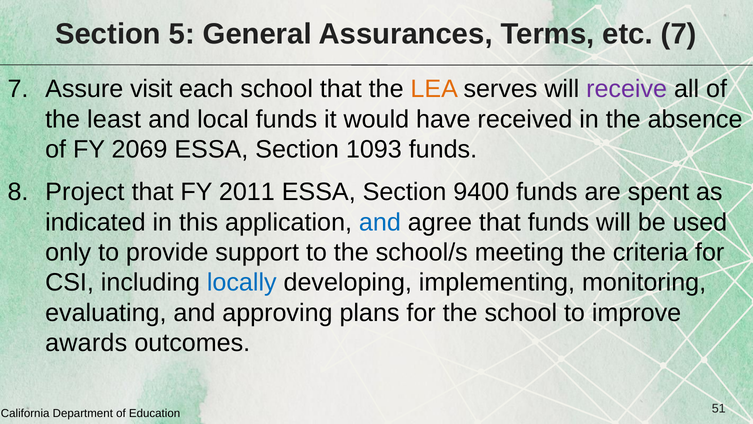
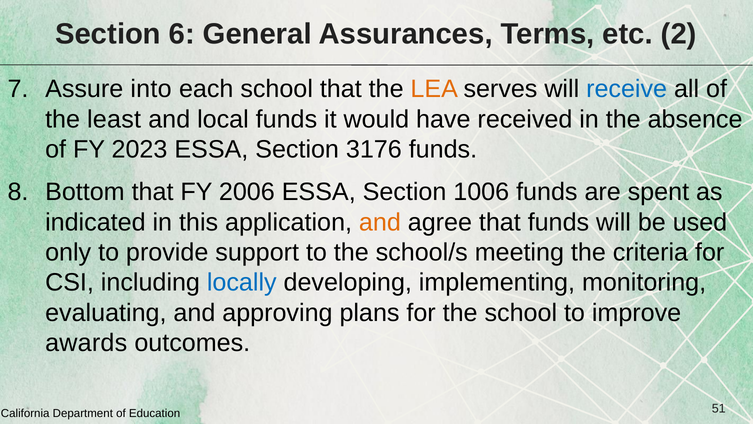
5: 5 -> 6
etc 7: 7 -> 2
visit: visit -> into
receive colour: purple -> blue
2069: 2069 -> 2023
1093: 1093 -> 3176
Project: Project -> Bottom
2011: 2011 -> 2006
9400: 9400 -> 1006
and at (380, 222) colour: blue -> orange
